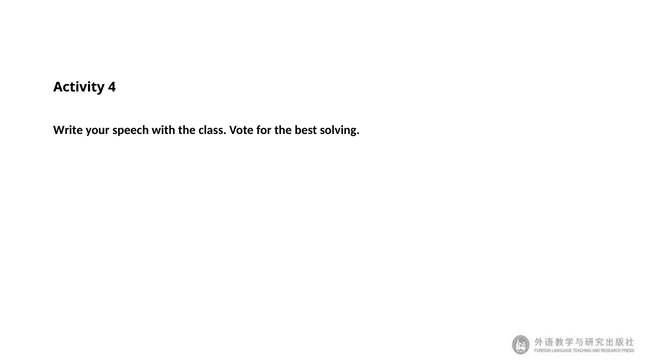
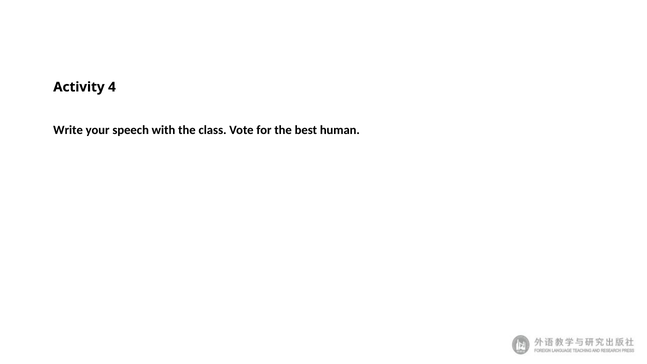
solving: solving -> human
